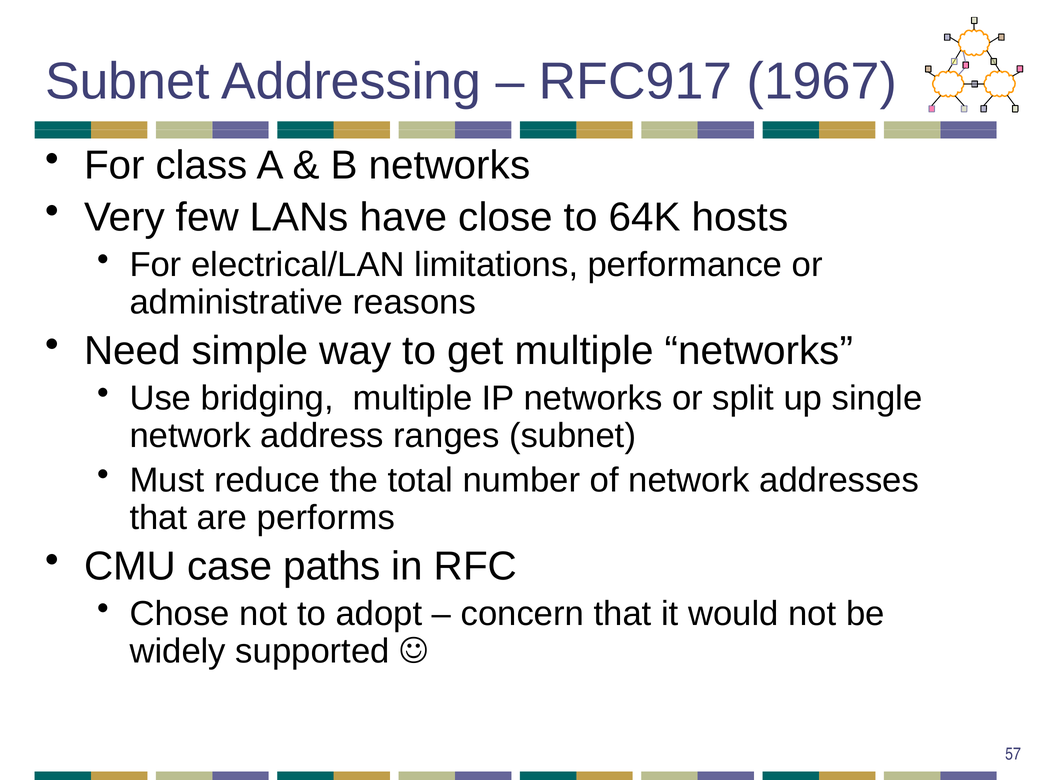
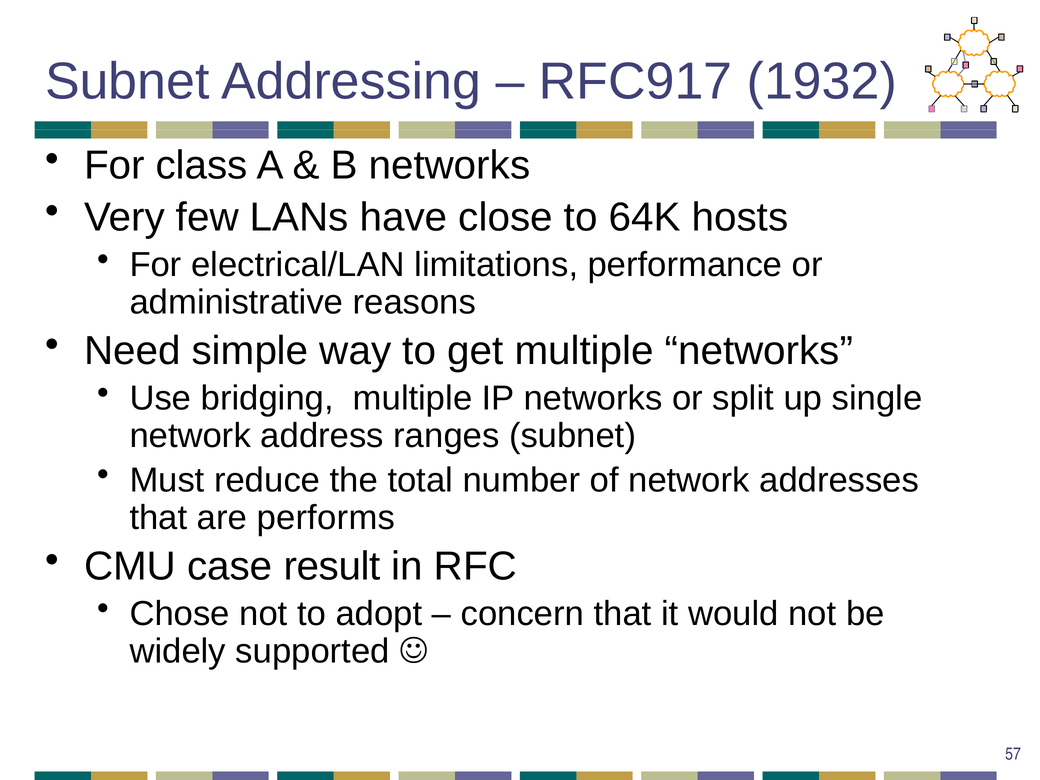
1967: 1967 -> 1932
paths: paths -> result
